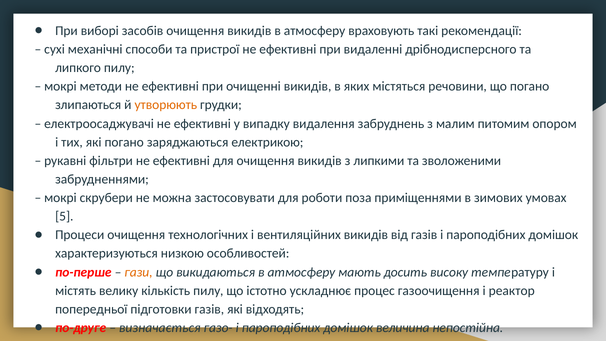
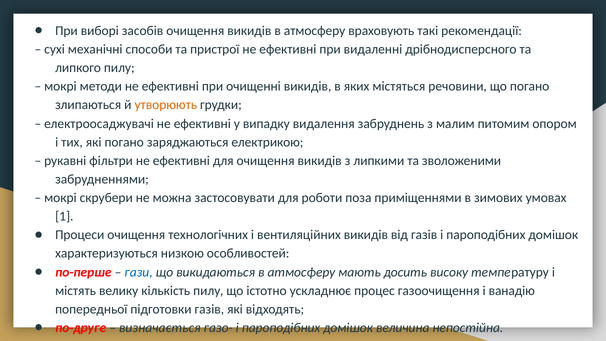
5: 5 -> 1
гази colour: orange -> blue
реактор: реактор -> ванадію
